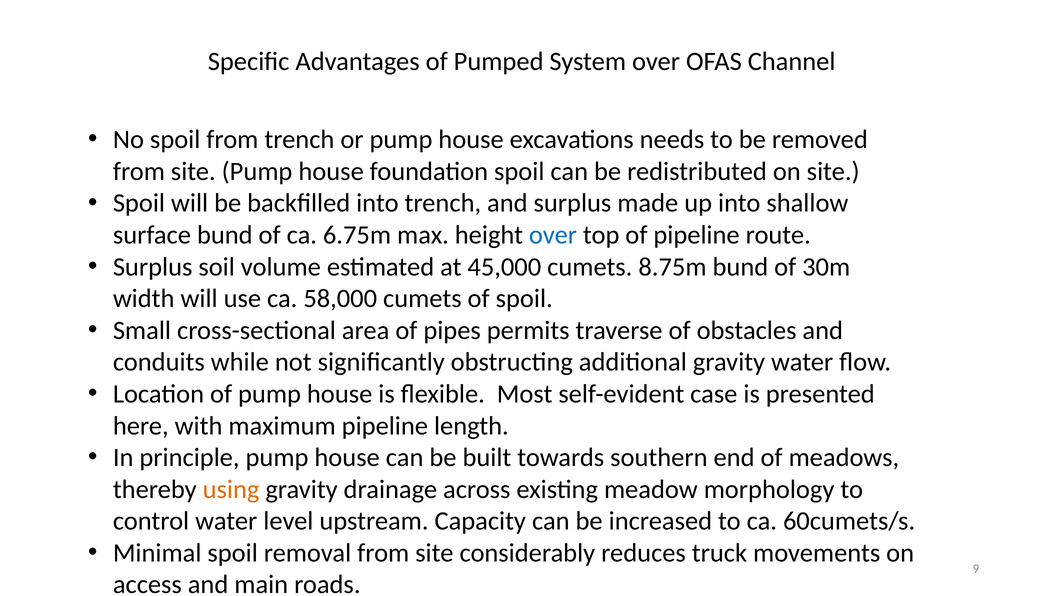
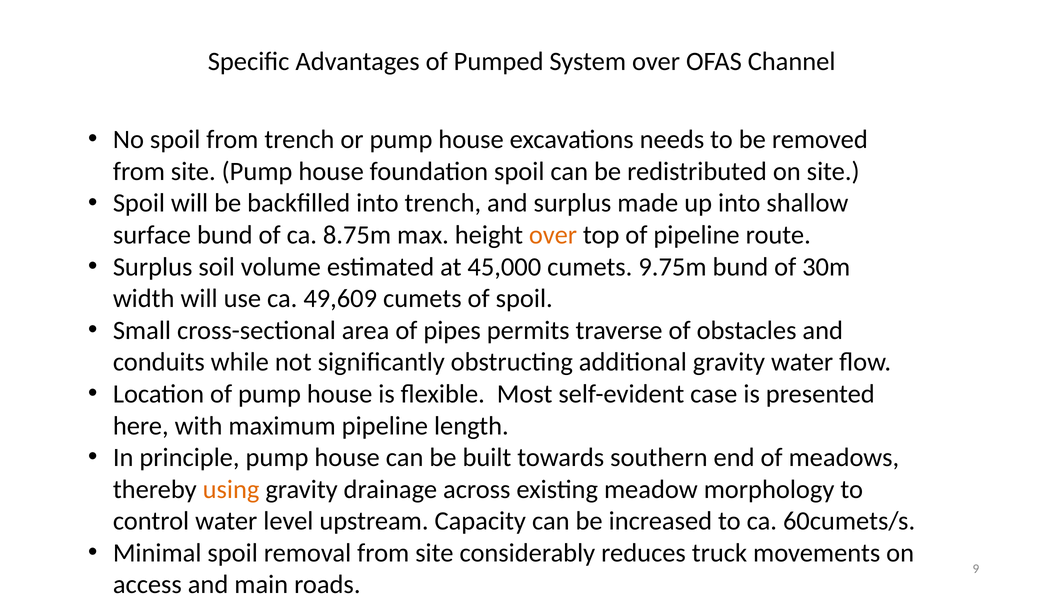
6.75m: 6.75m -> 8.75m
over at (553, 235) colour: blue -> orange
8.75m: 8.75m -> 9.75m
58,000: 58,000 -> 49,609
